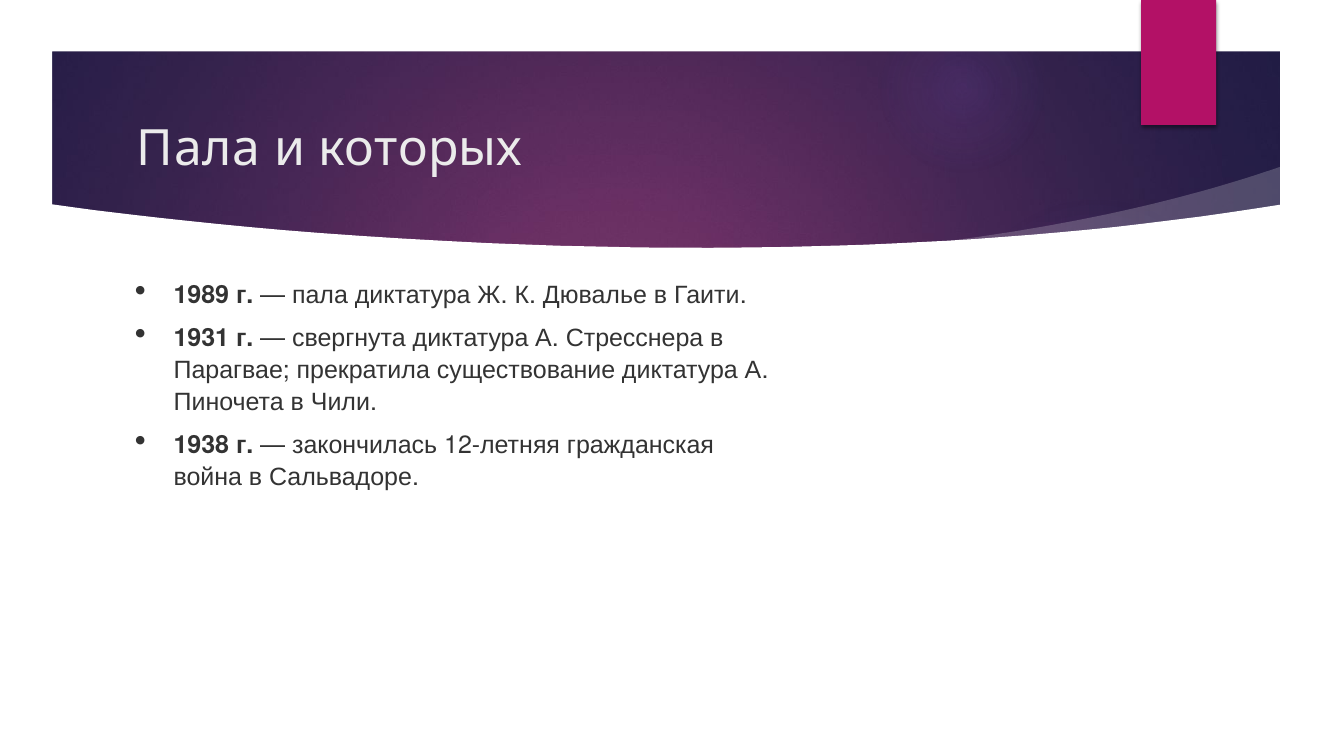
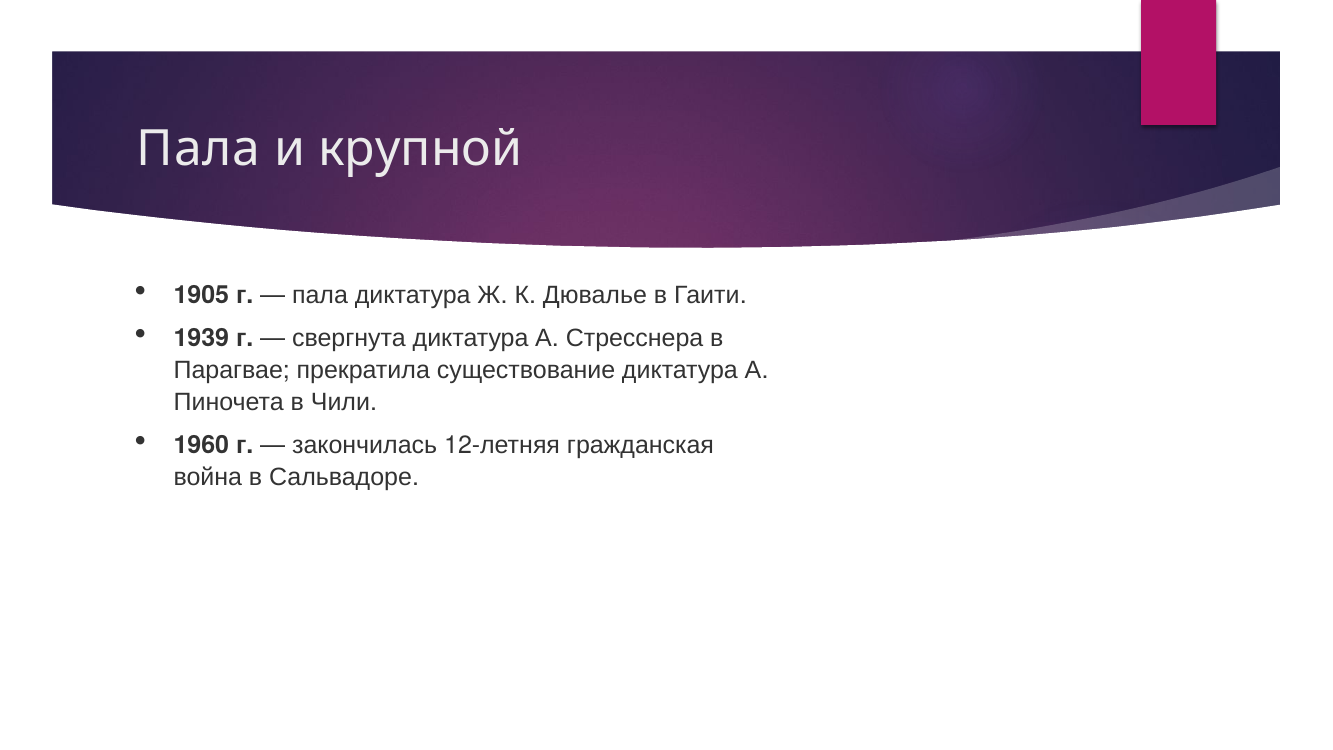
которых: которых -> крупной
1989: 1989 -> 1905
1931: 1931 -> 1939
1938: 1938 -> 1960
